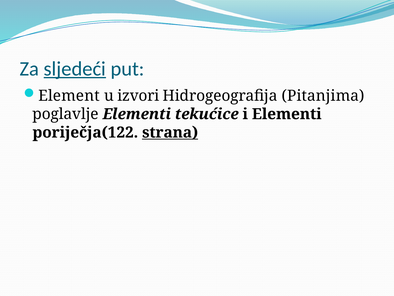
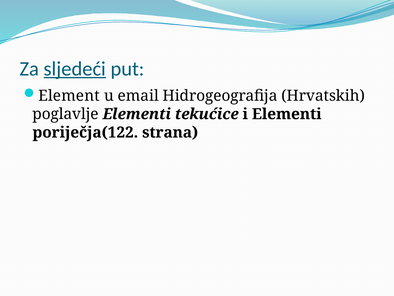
izvori: izvori -> email
Pitanjima: Pitanjima -> Hrvatskih
strana underline: present -> none
